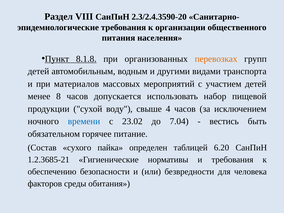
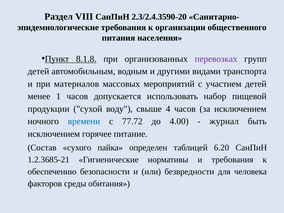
перевозках colour: orange -> purple
8: 8 -> 1
23.02: 23.02 -> 77.72
7.04: 7.04 -> 4.00
вестись: вестись -> журнал
обязательном at (54, 134): обязательном -> исключением
